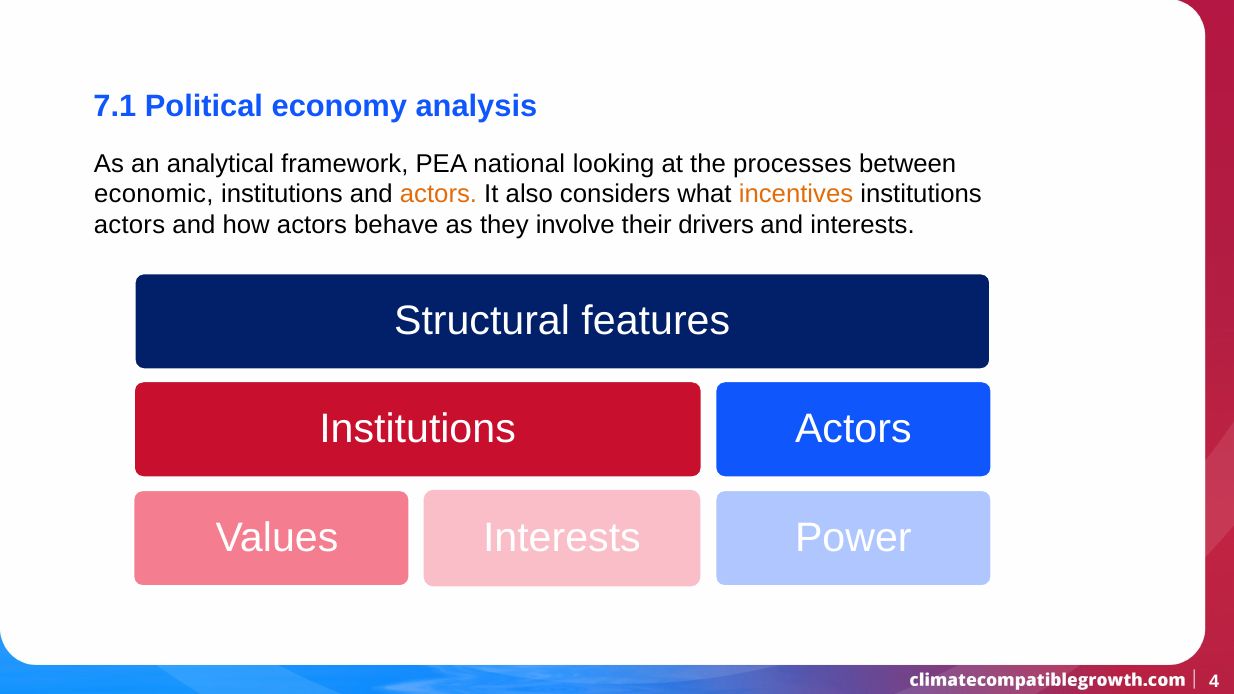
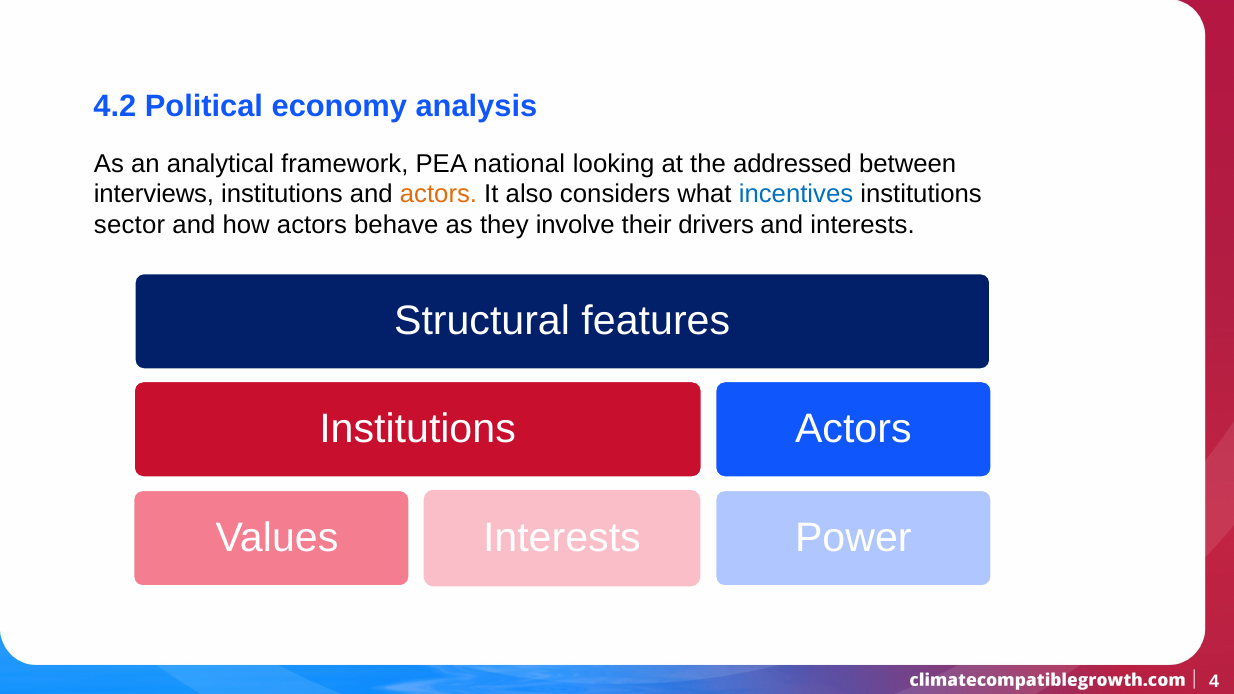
7.1: 7.1 -> 4.2
processes: processes -> addressed
economic: economic -> interviews
incentives colour: orange -> blue
actors at (130, 225): actors -> sector
